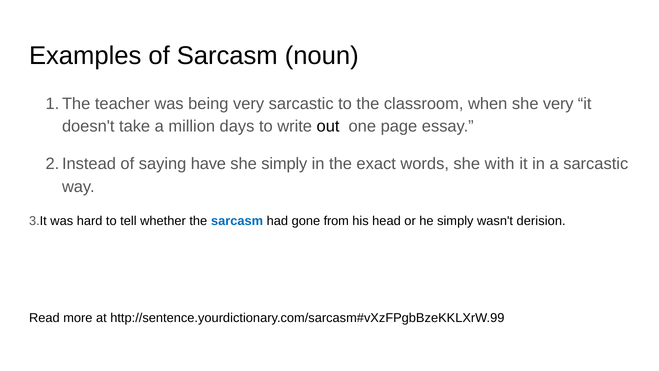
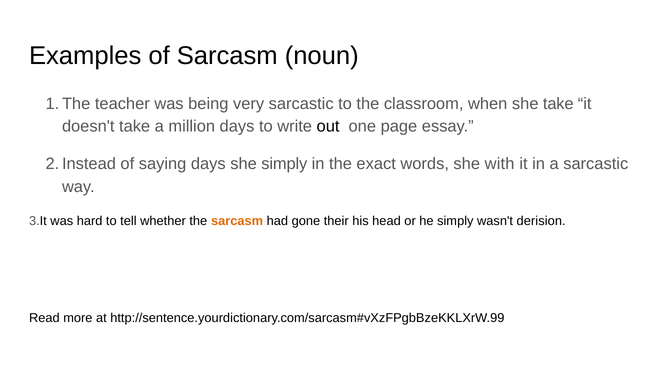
she very: very -> take
saying have: have -> days
sarcasm at (237, 221) colour: blue -> orange
from: from -> their
